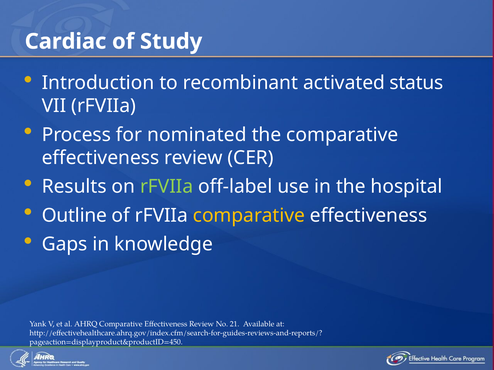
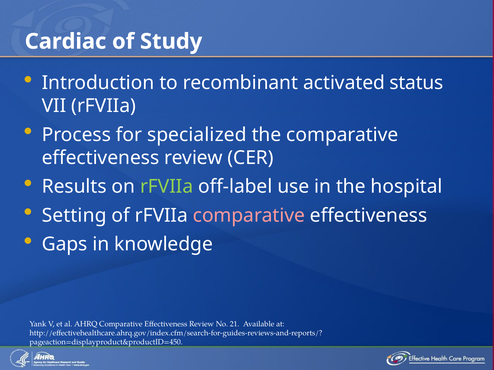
nominated: nominated -> specialized
Outline: Outline -> Setting
comparative at (249, 216) colour: yellow -> pink
